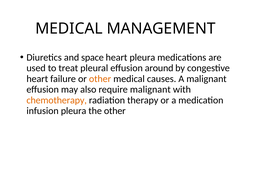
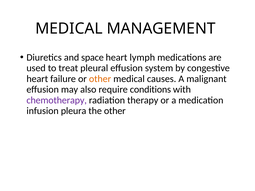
heart pleura: pleura -> lymph
around: around -> system
require malignant: malignant -> conditions
chemotherapy colour: orange -> purple
